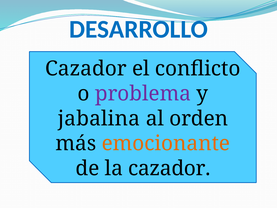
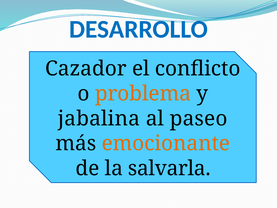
problema colour: purple -> orange
orden: orden -> paseo
la cazador: cazador -> salvarla
